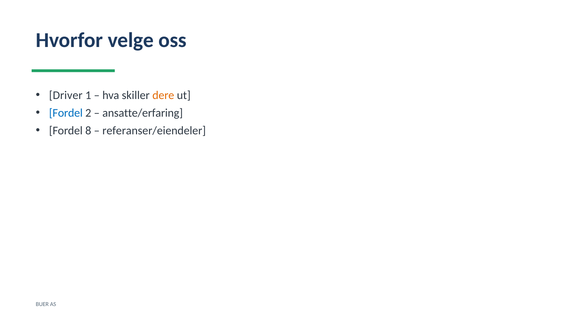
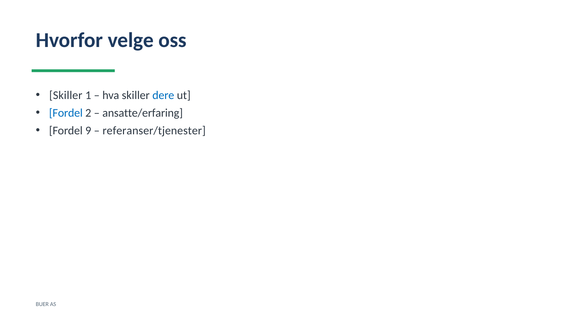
Driver at (66, 95): Driver -> Skiller
dere colour: orange -> blue
8: 8 -> 9
referanser/eiendeler: referanser/eiendeler -> referanser/tjenester
